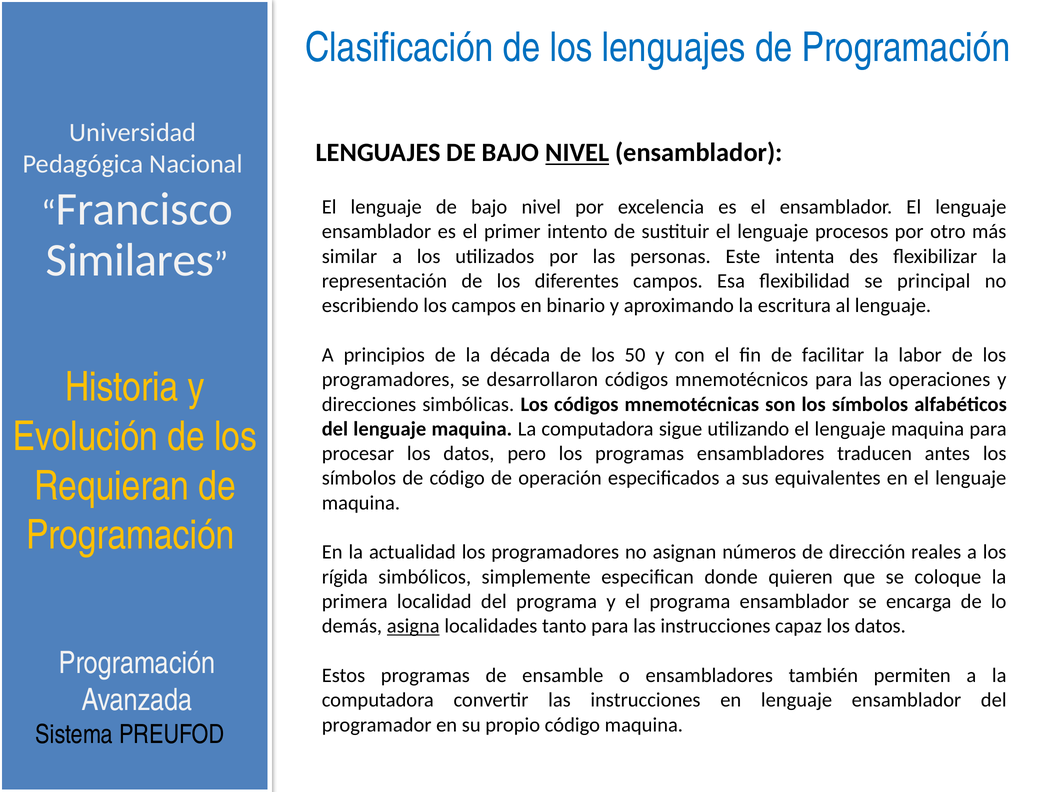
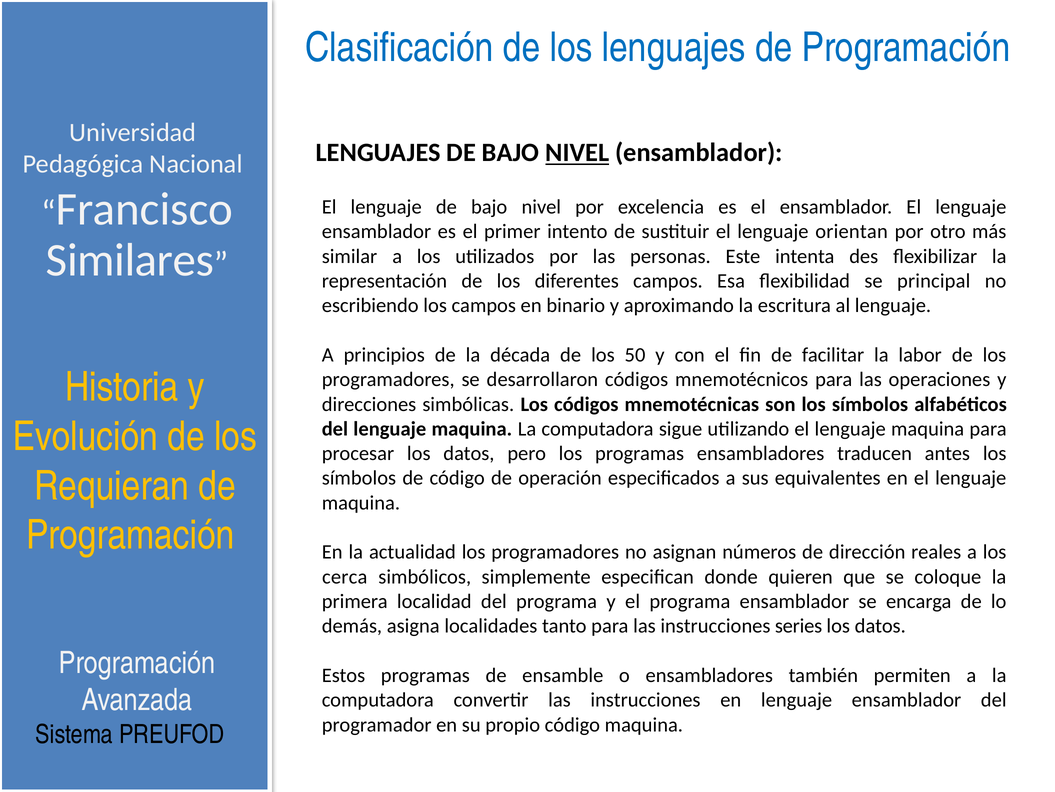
procesos: procesos -> orientan
rígida: rígida -> cerca
asigna underline: present -> none
capaz: capaz -> series
